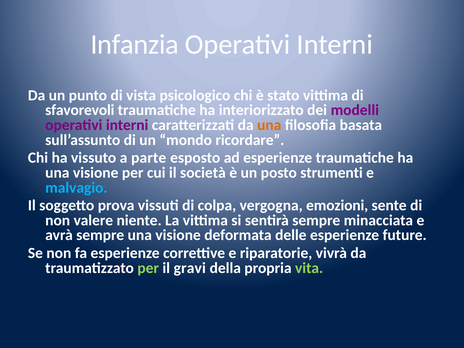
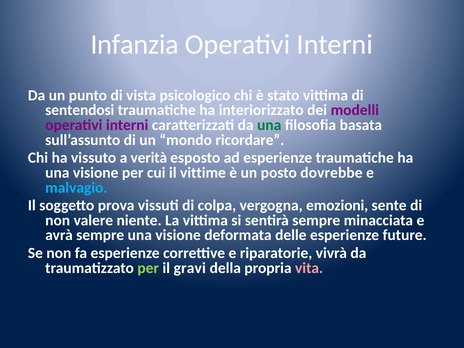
sfavorevoli: sfavorevoli -> sentendosi
una at (269, 125) colour: orange -> green
parte: parte -> verità
società: società -> vittime
strumenti: strumenti -> dovrebbe
vita colour: light green -> pink
